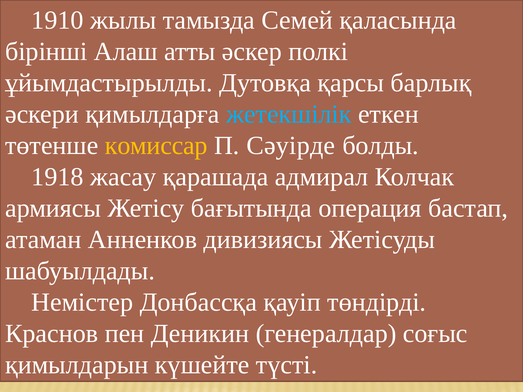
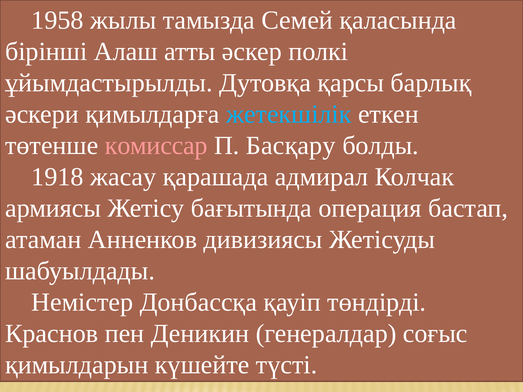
1910: 1910 -> 1958
комиссар colour: yellow -> pink
Сәуірде: Сәуірде -> Басқару
